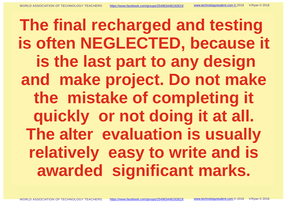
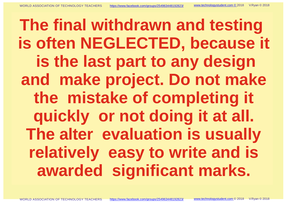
recharged: recharged -> withdrawn
